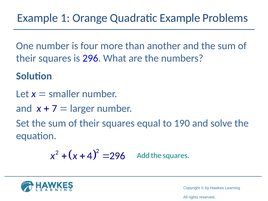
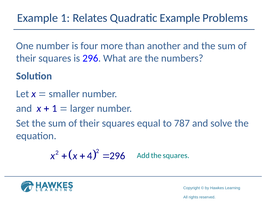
Orange: Orange -> Relates
7 at (54, 109): 7 -> 1
190: 190 -> 787
